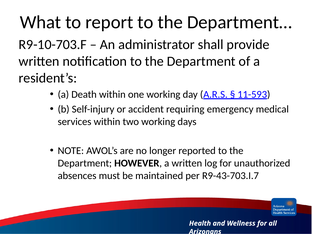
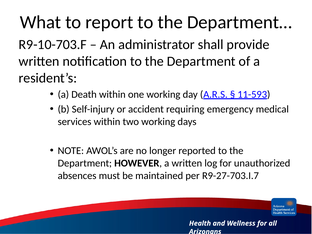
R9-43-703.I.7: R9-43-703.I.7 -> R9-27-703.I.7
